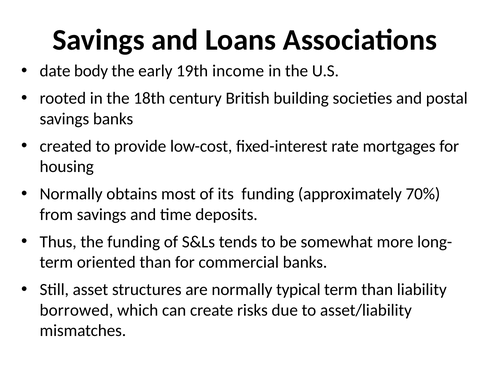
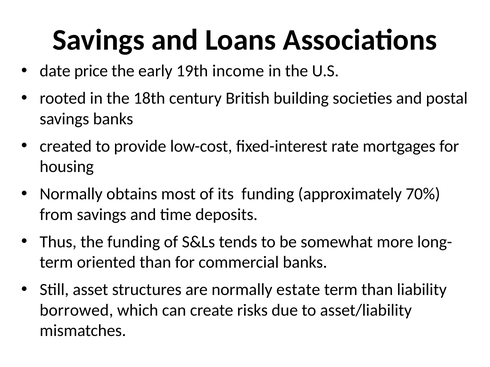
body: body -> price
typical: typical -> estate
